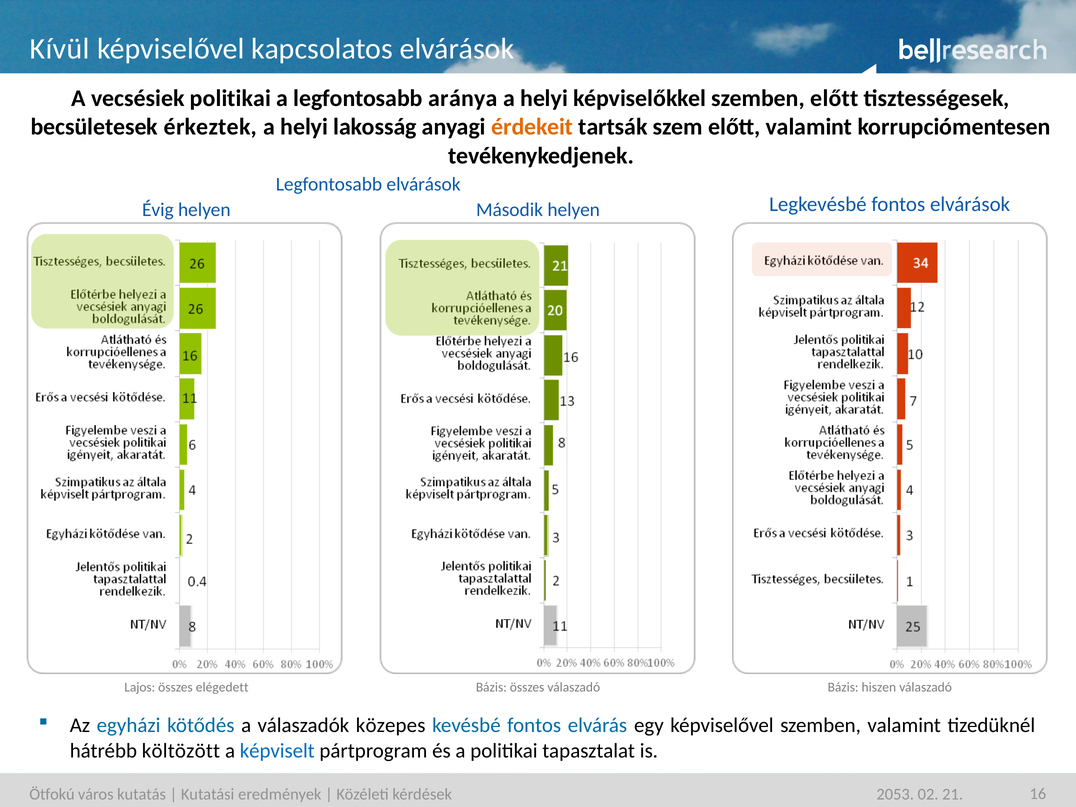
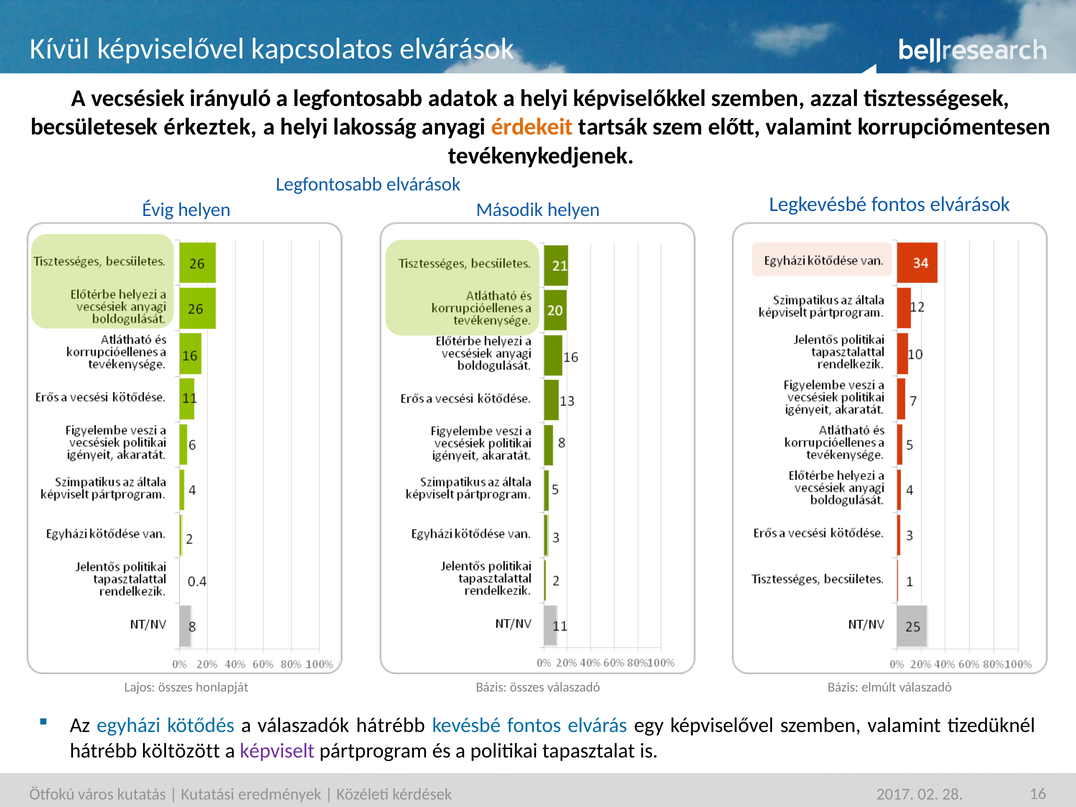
vecsésiek politikai: politikai -> irányuló
aránya: aránya -> adatok
szemben előtt: előtt -> azzal
elégedett: elégedett -> honlapját
hiszen: hiszen -> elmúlt
válaszadók közepes: közepes -> hátrébb
képviselt colour: blue -> purple
2053: 2053 -> 2017
21: 21 -> 28
